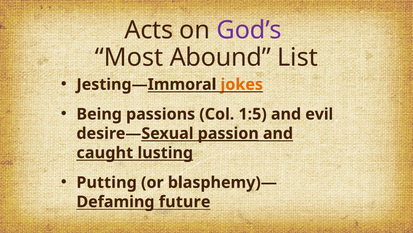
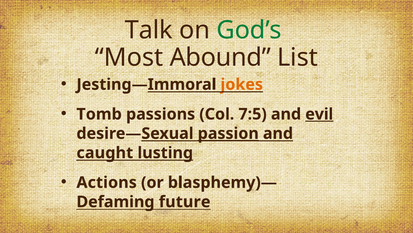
Acts: Acts -> Talk
God’s colour: purple -> green
Being: Being -> Tomb
1:5: 1:5 -> 7:5
evil underline: none -> present
Putting: Putting -> Actions
